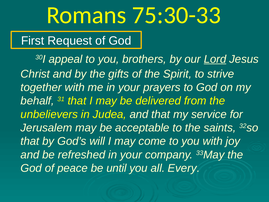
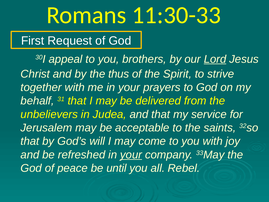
75:30-33: 75:30-33 -> 11:30-33
gifts: gifts -> thus
your at (131, 155) underline: none -> present
Every: Every -> Rebel
